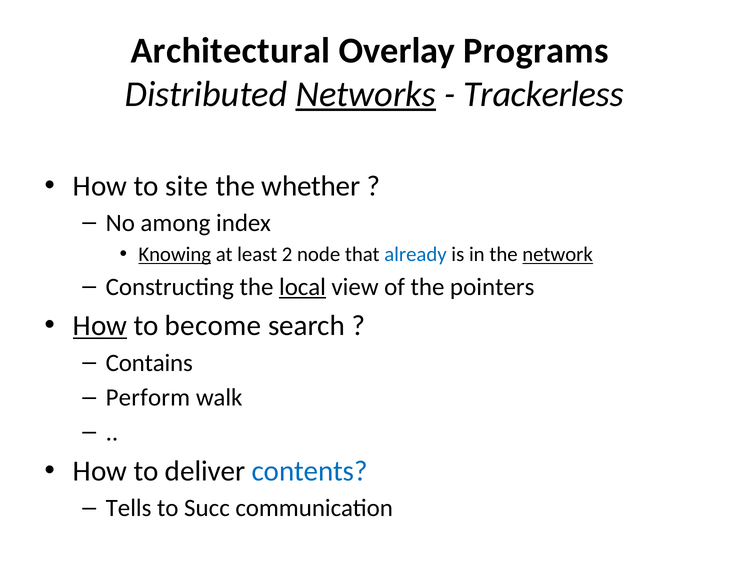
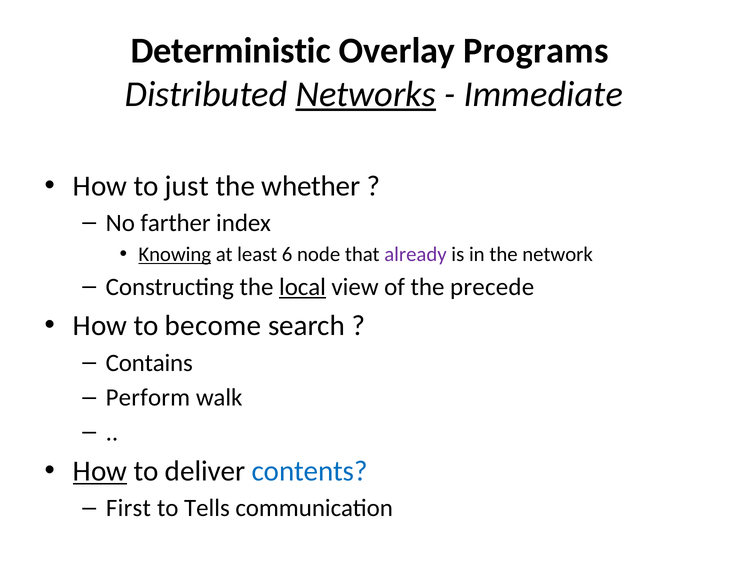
Architectural: Architectural -> Deterministic
Trackerless: Trackerless -> Immediate
site: site -> just
among: among -> farther
2: 2 -> 6
already colour: blue -> purple
network underline: present -> none
pointers: pointers -> precede
How at (100, 326) underline: present -> none
How at (100, 471) underline: none -> present
Tells: Tells -> First
Succ: Succ -> Tells
